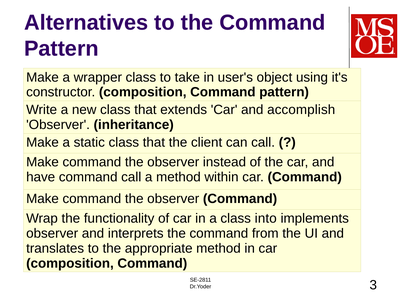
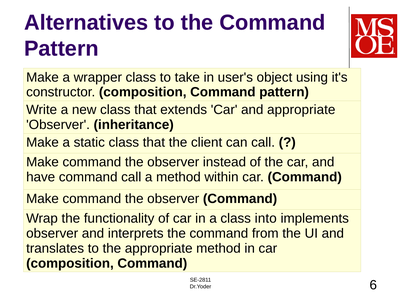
and accomplish: accomplish -> appropriate
3: 3 -> 6
